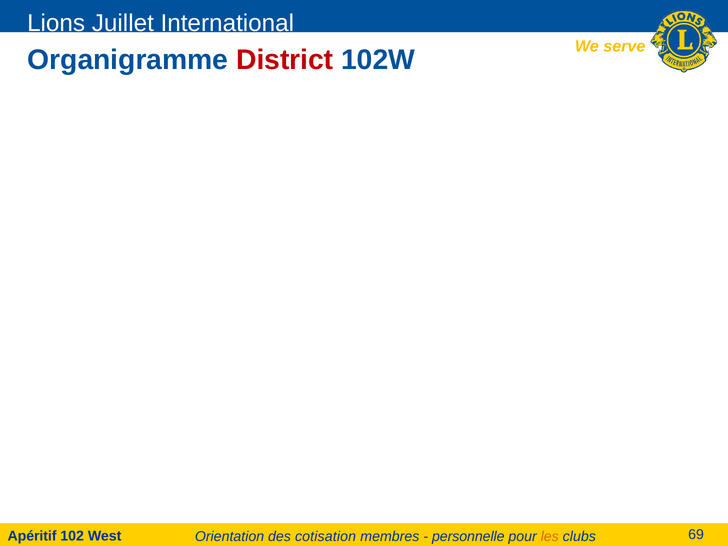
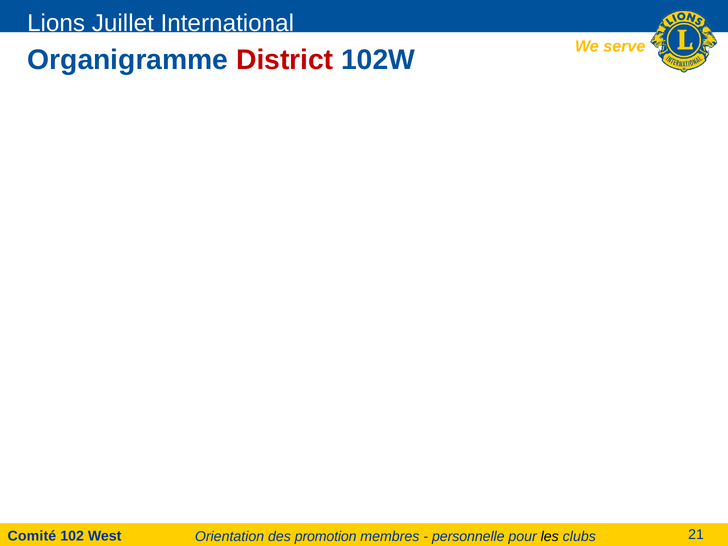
Apéritif: Apéritif -> Comité
cotisation: cotisation -> promotion
les colour: orange -> black
69: 69 -> 21
